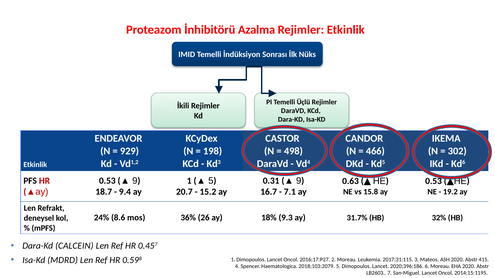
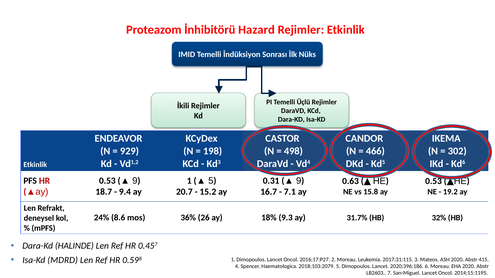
Azalma: Azalma -> Hazard
CALCEIN: CALCEIN -> HALINDE
